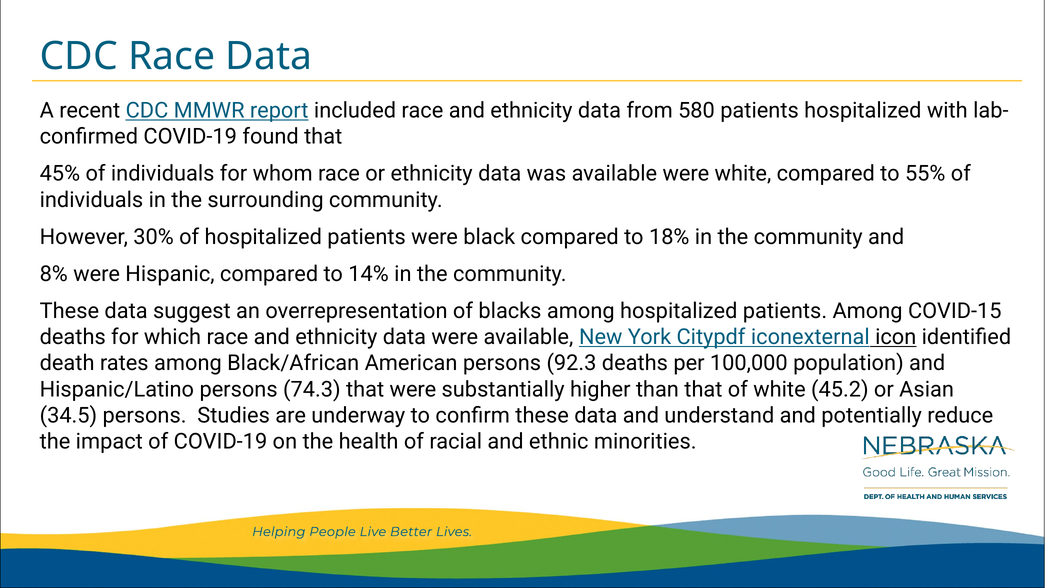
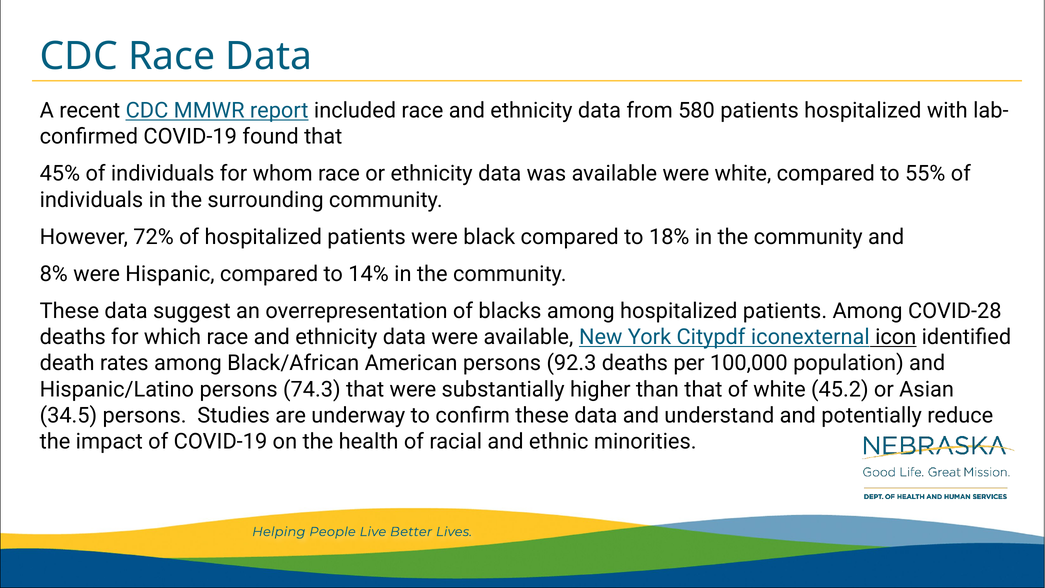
30%: 30% -> 72%
COVID-15: COVID-15 -> COVID-28
